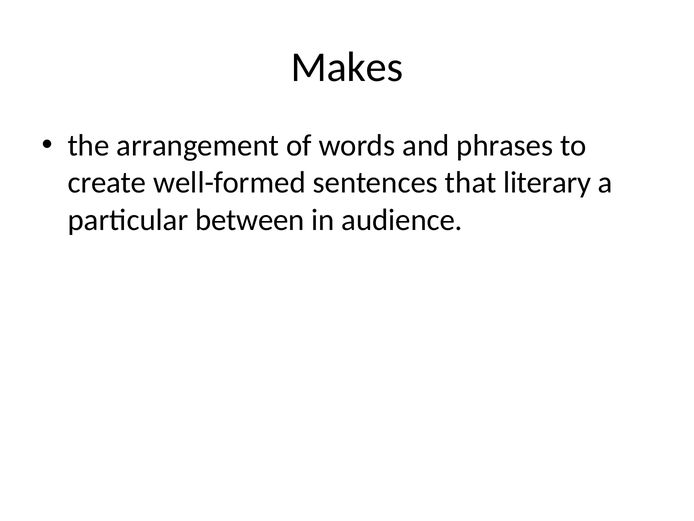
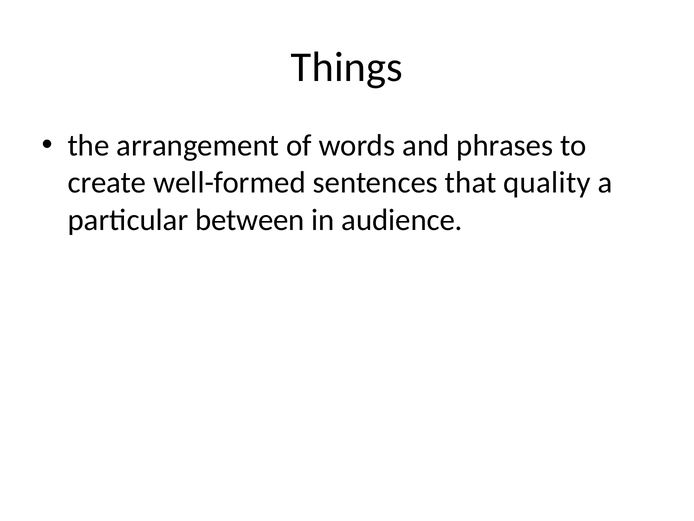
Makes: Makes -> Things
literary: literary -> quality
